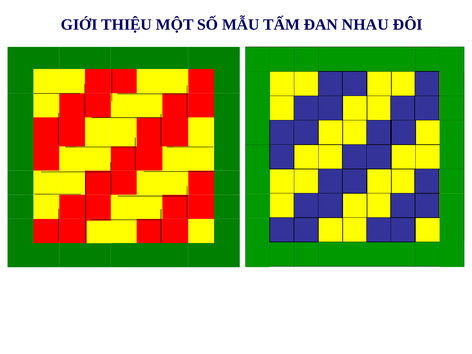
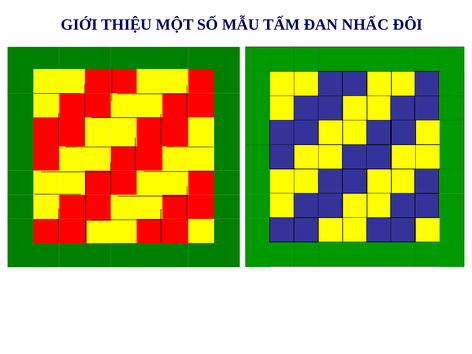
NHAU: NHAU -> NHẤC
